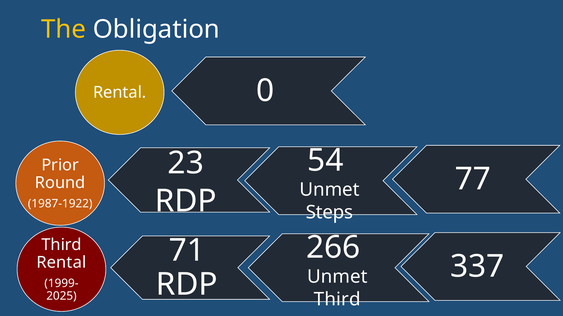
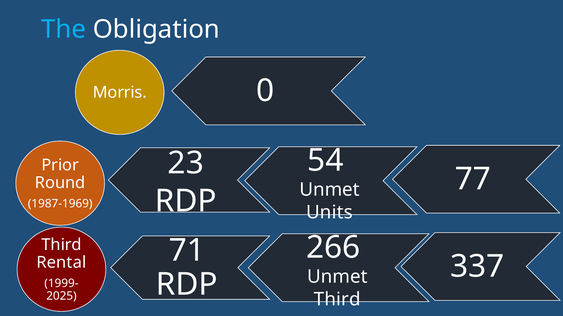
The colour: yellow -> light blue
Rental at (120, 92): Rental -> Morris
1987-1922: 1987-1922 -> 1987-1969
Steps: Steps -> Units
